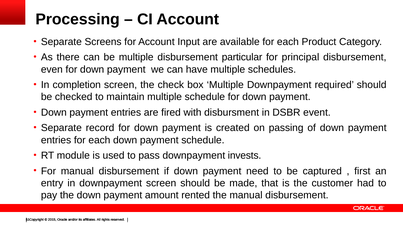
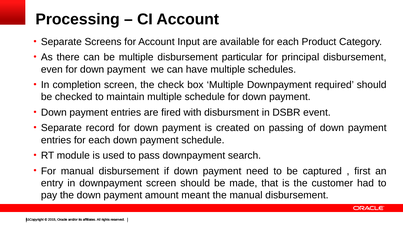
invests: invests -> search
rented: rented -> meant
